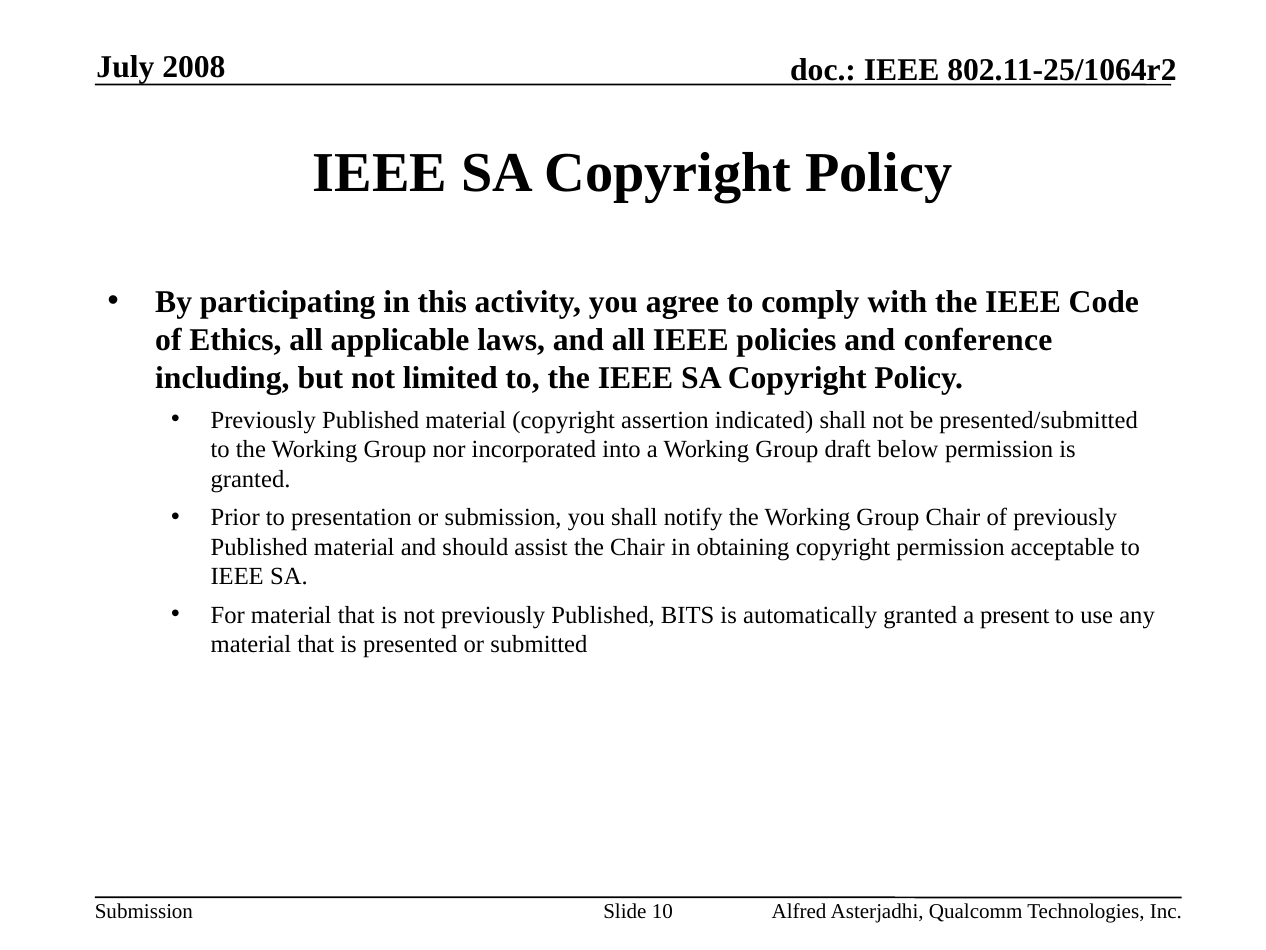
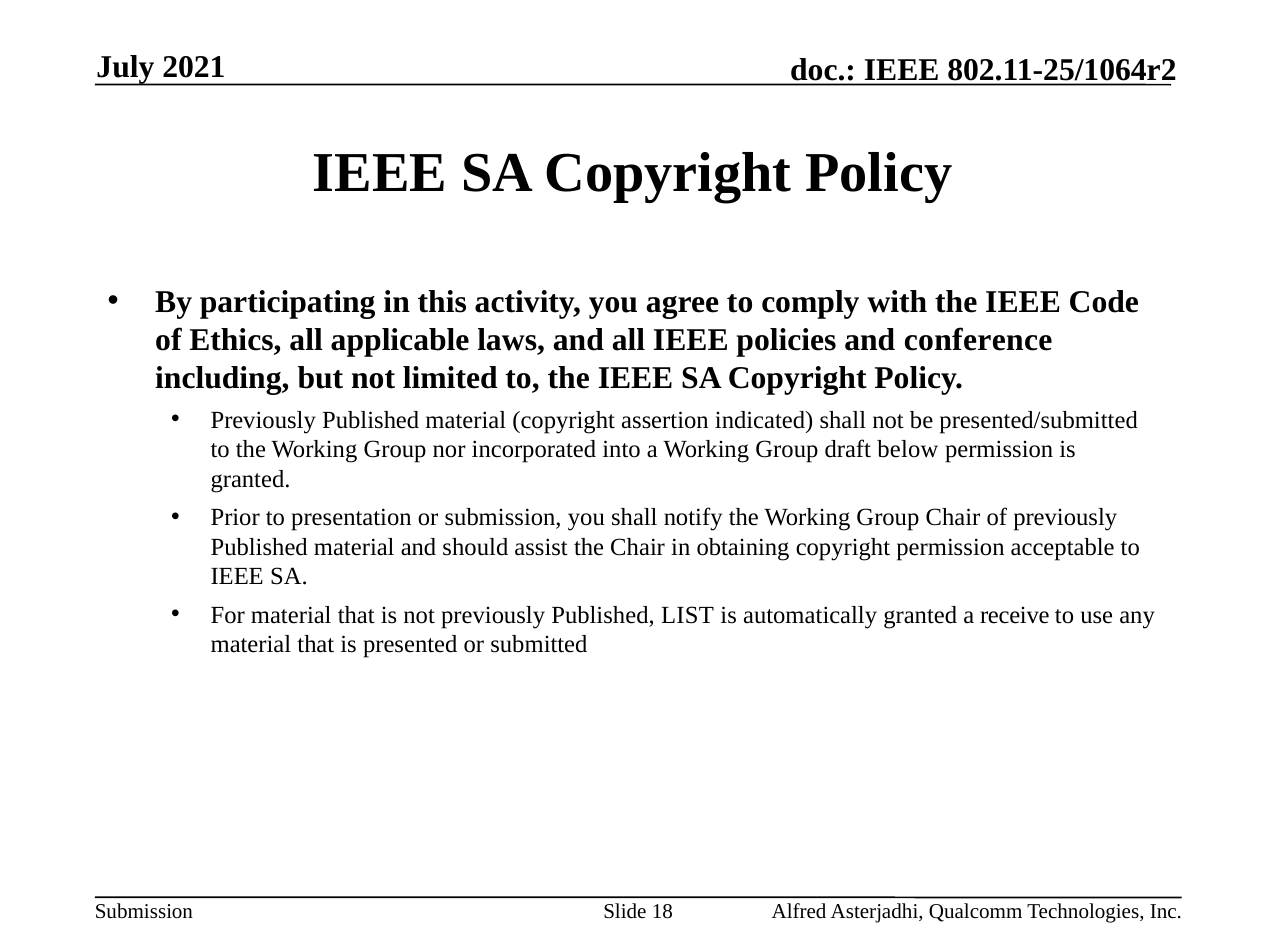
2008: 2008 -> 2021
BITS: BITS -> LIST
present: present -> receive
10: 10 -> 18
